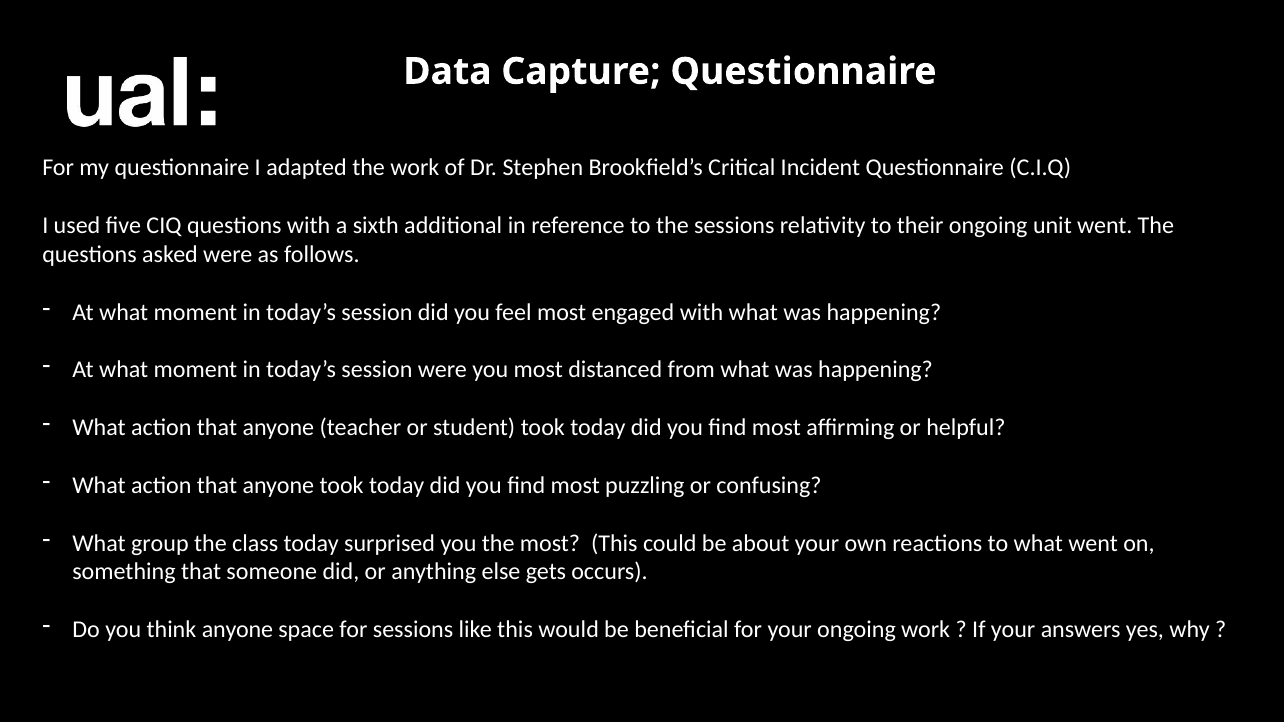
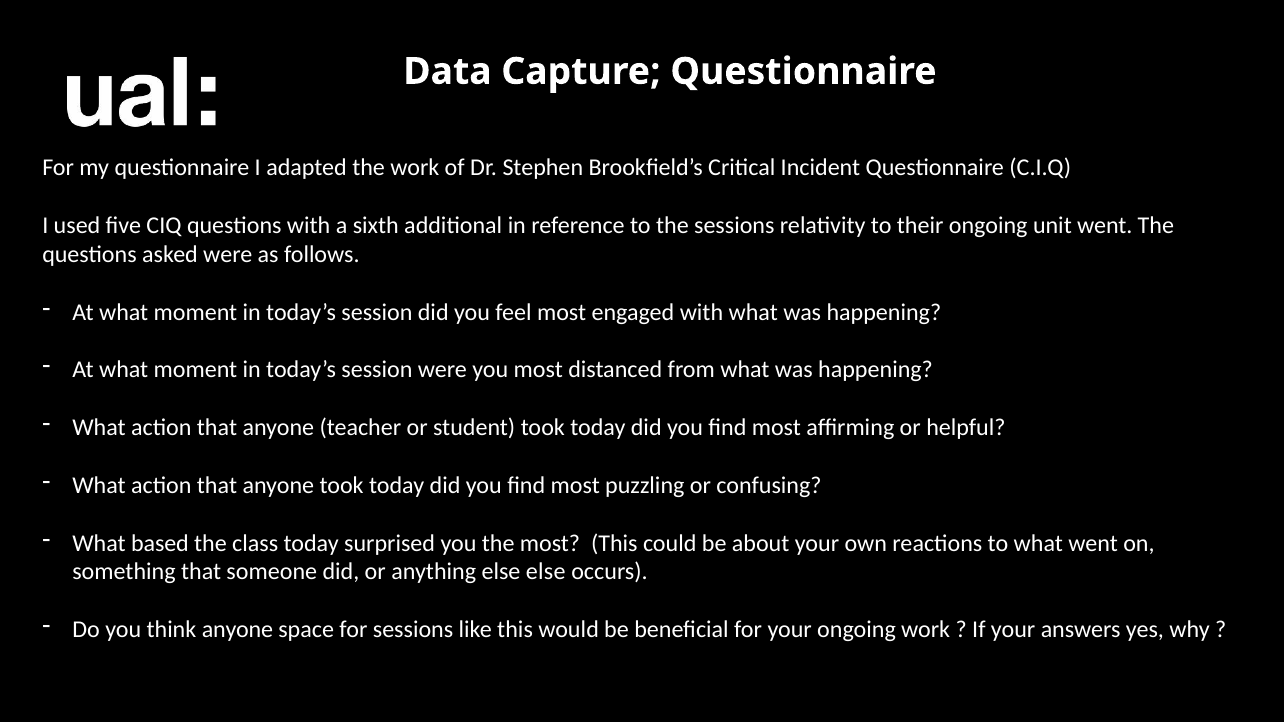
group: group -> based
else gets: gets -> else
